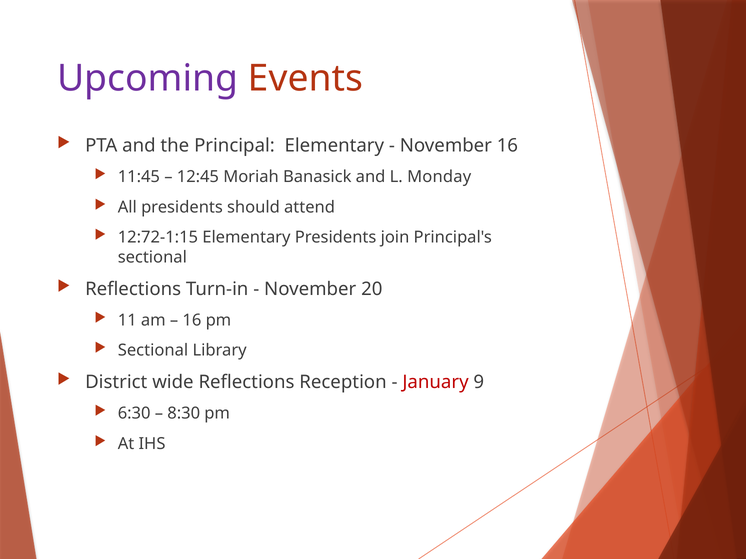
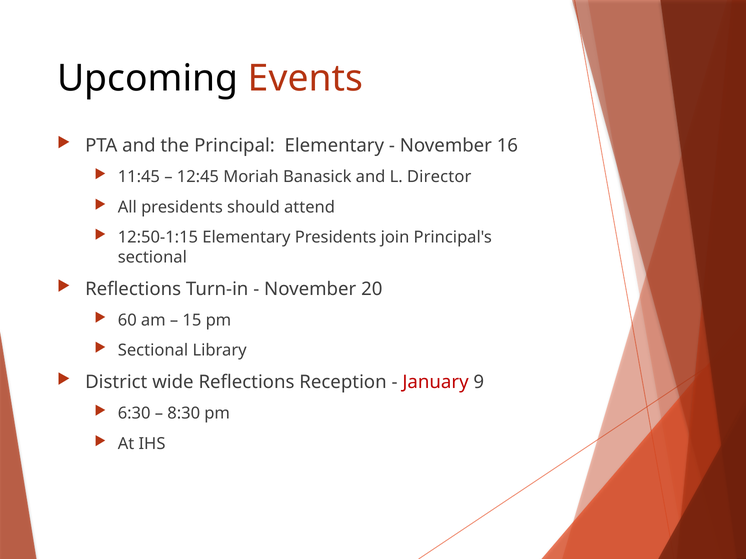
Upcoming colour: purple -> black
Monday: Monday -> Director
12:72-1:15: 12:72-1:15 -> 12:50-1:15
11: 11 -> 60
16 at (192, 321): 16 -> 15
